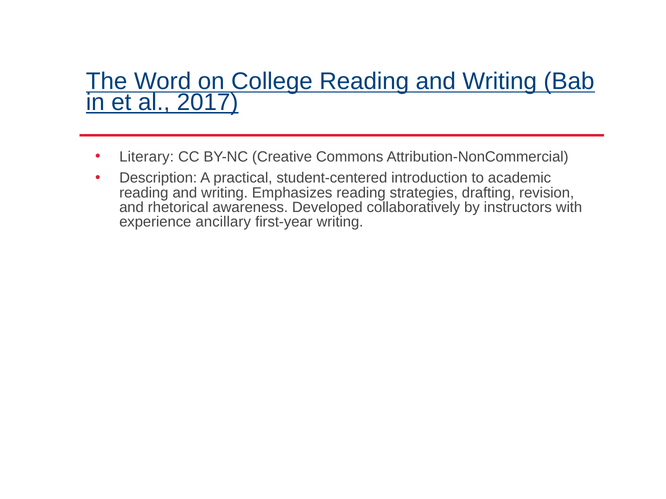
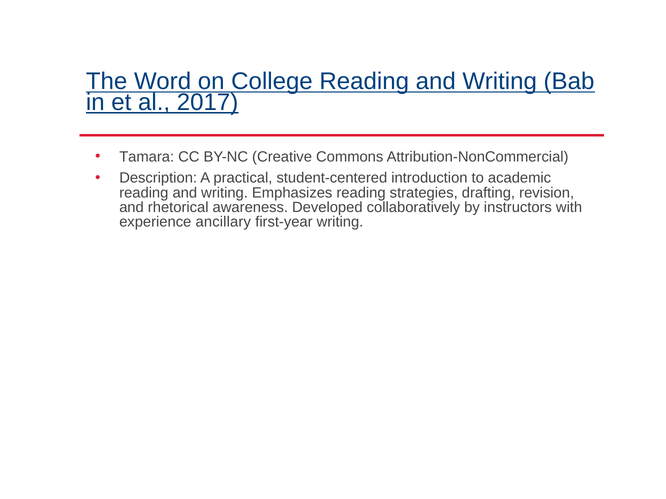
Literary: Literary -> Tamara
